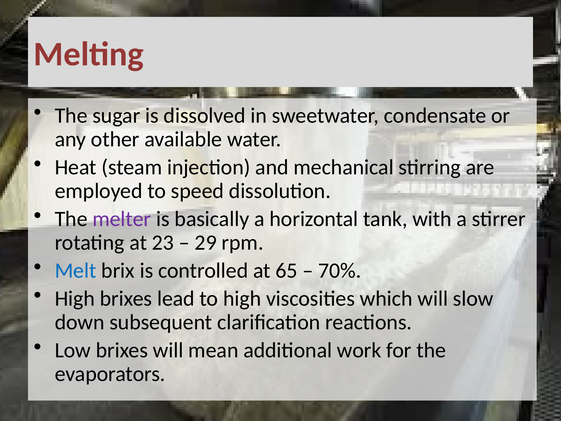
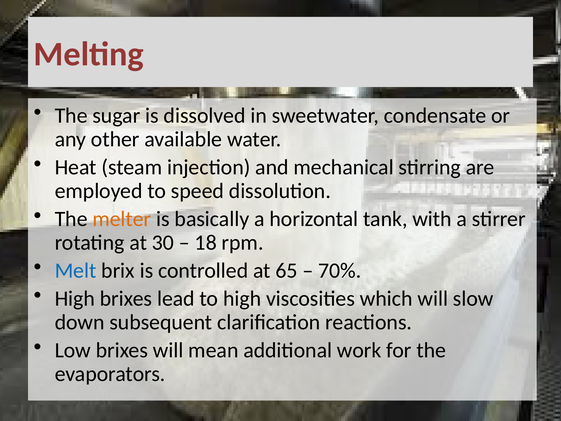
melter colour: purple -> orange
23: 23 -> 30
29: 29 -> 18
